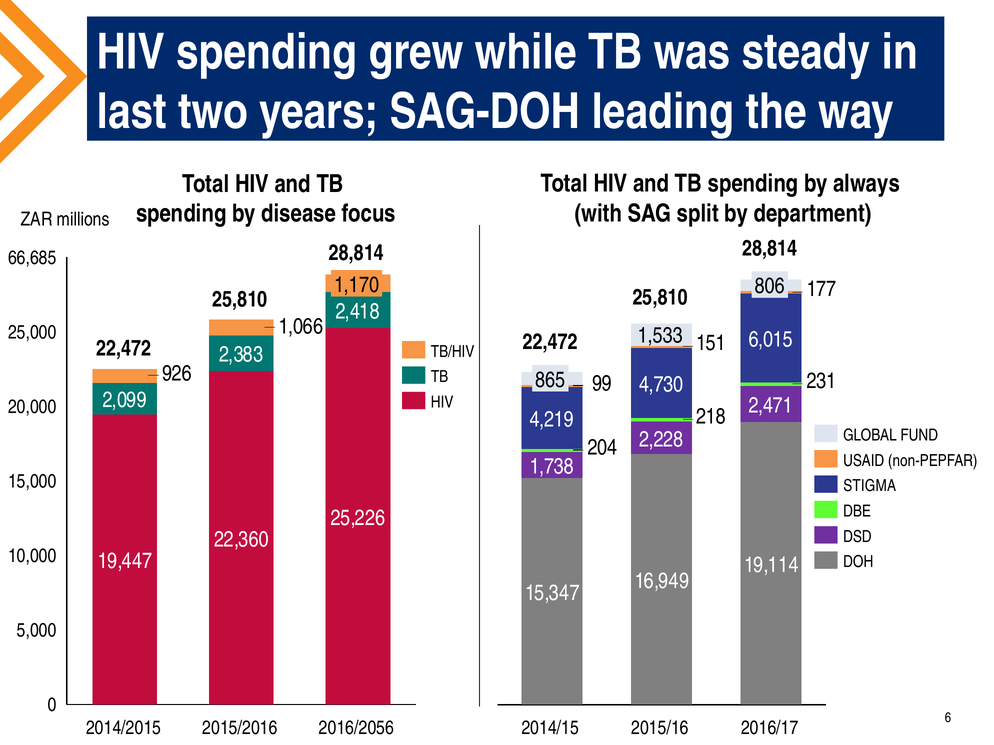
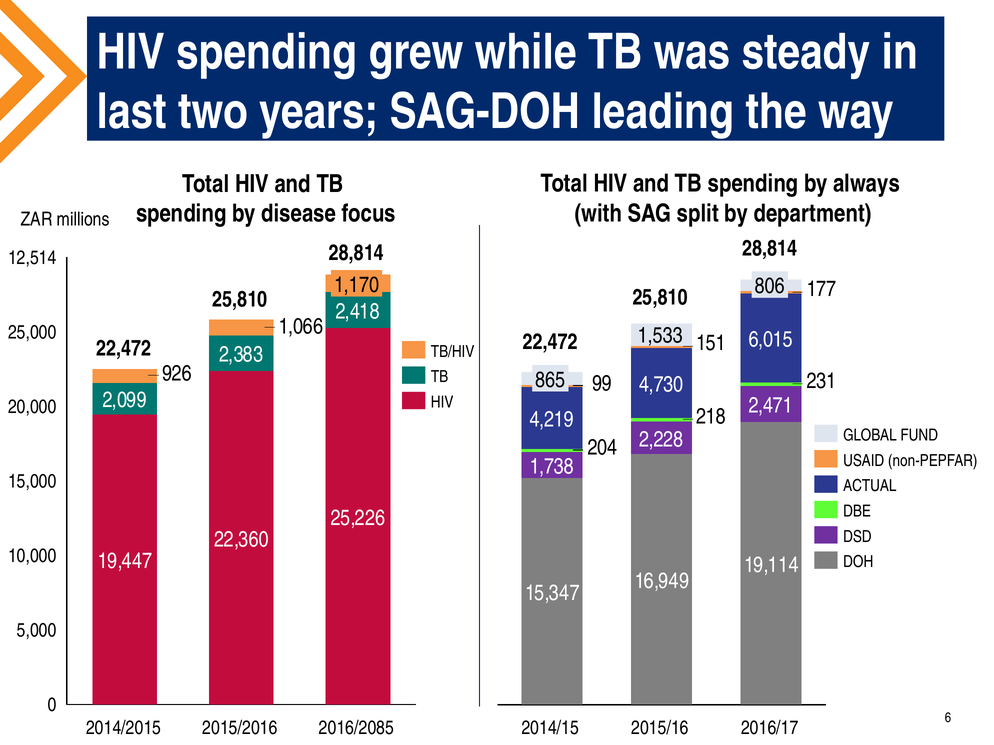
66,685: 66,685 -> 12,514
STIGMA: STIGMA -> ACTUAL
2016/2056: 2016/2056 -> 2016/2085
